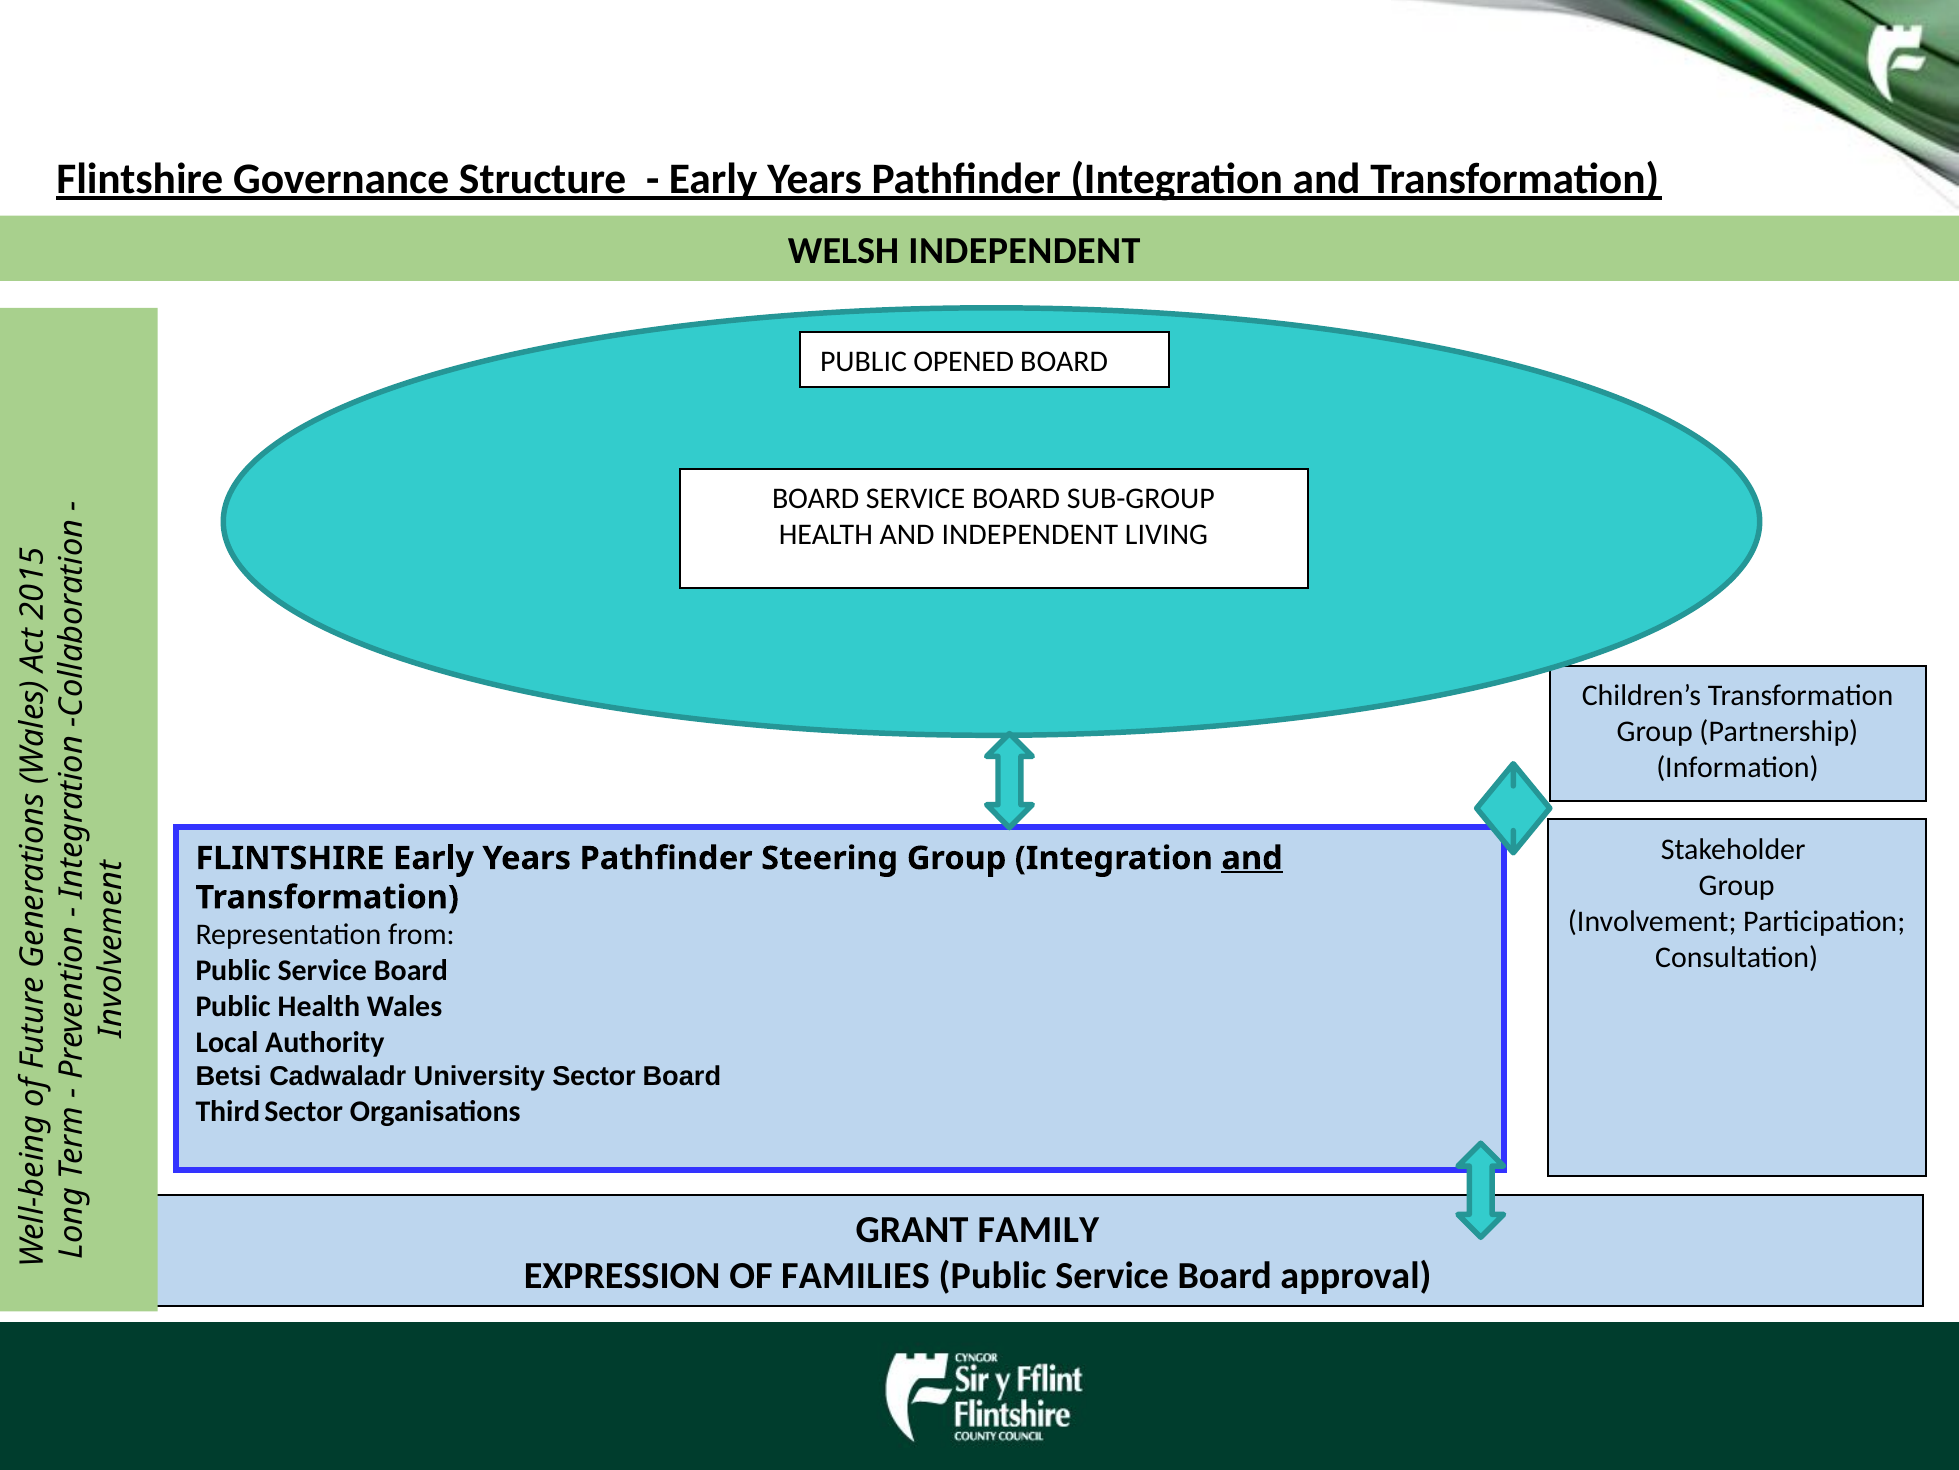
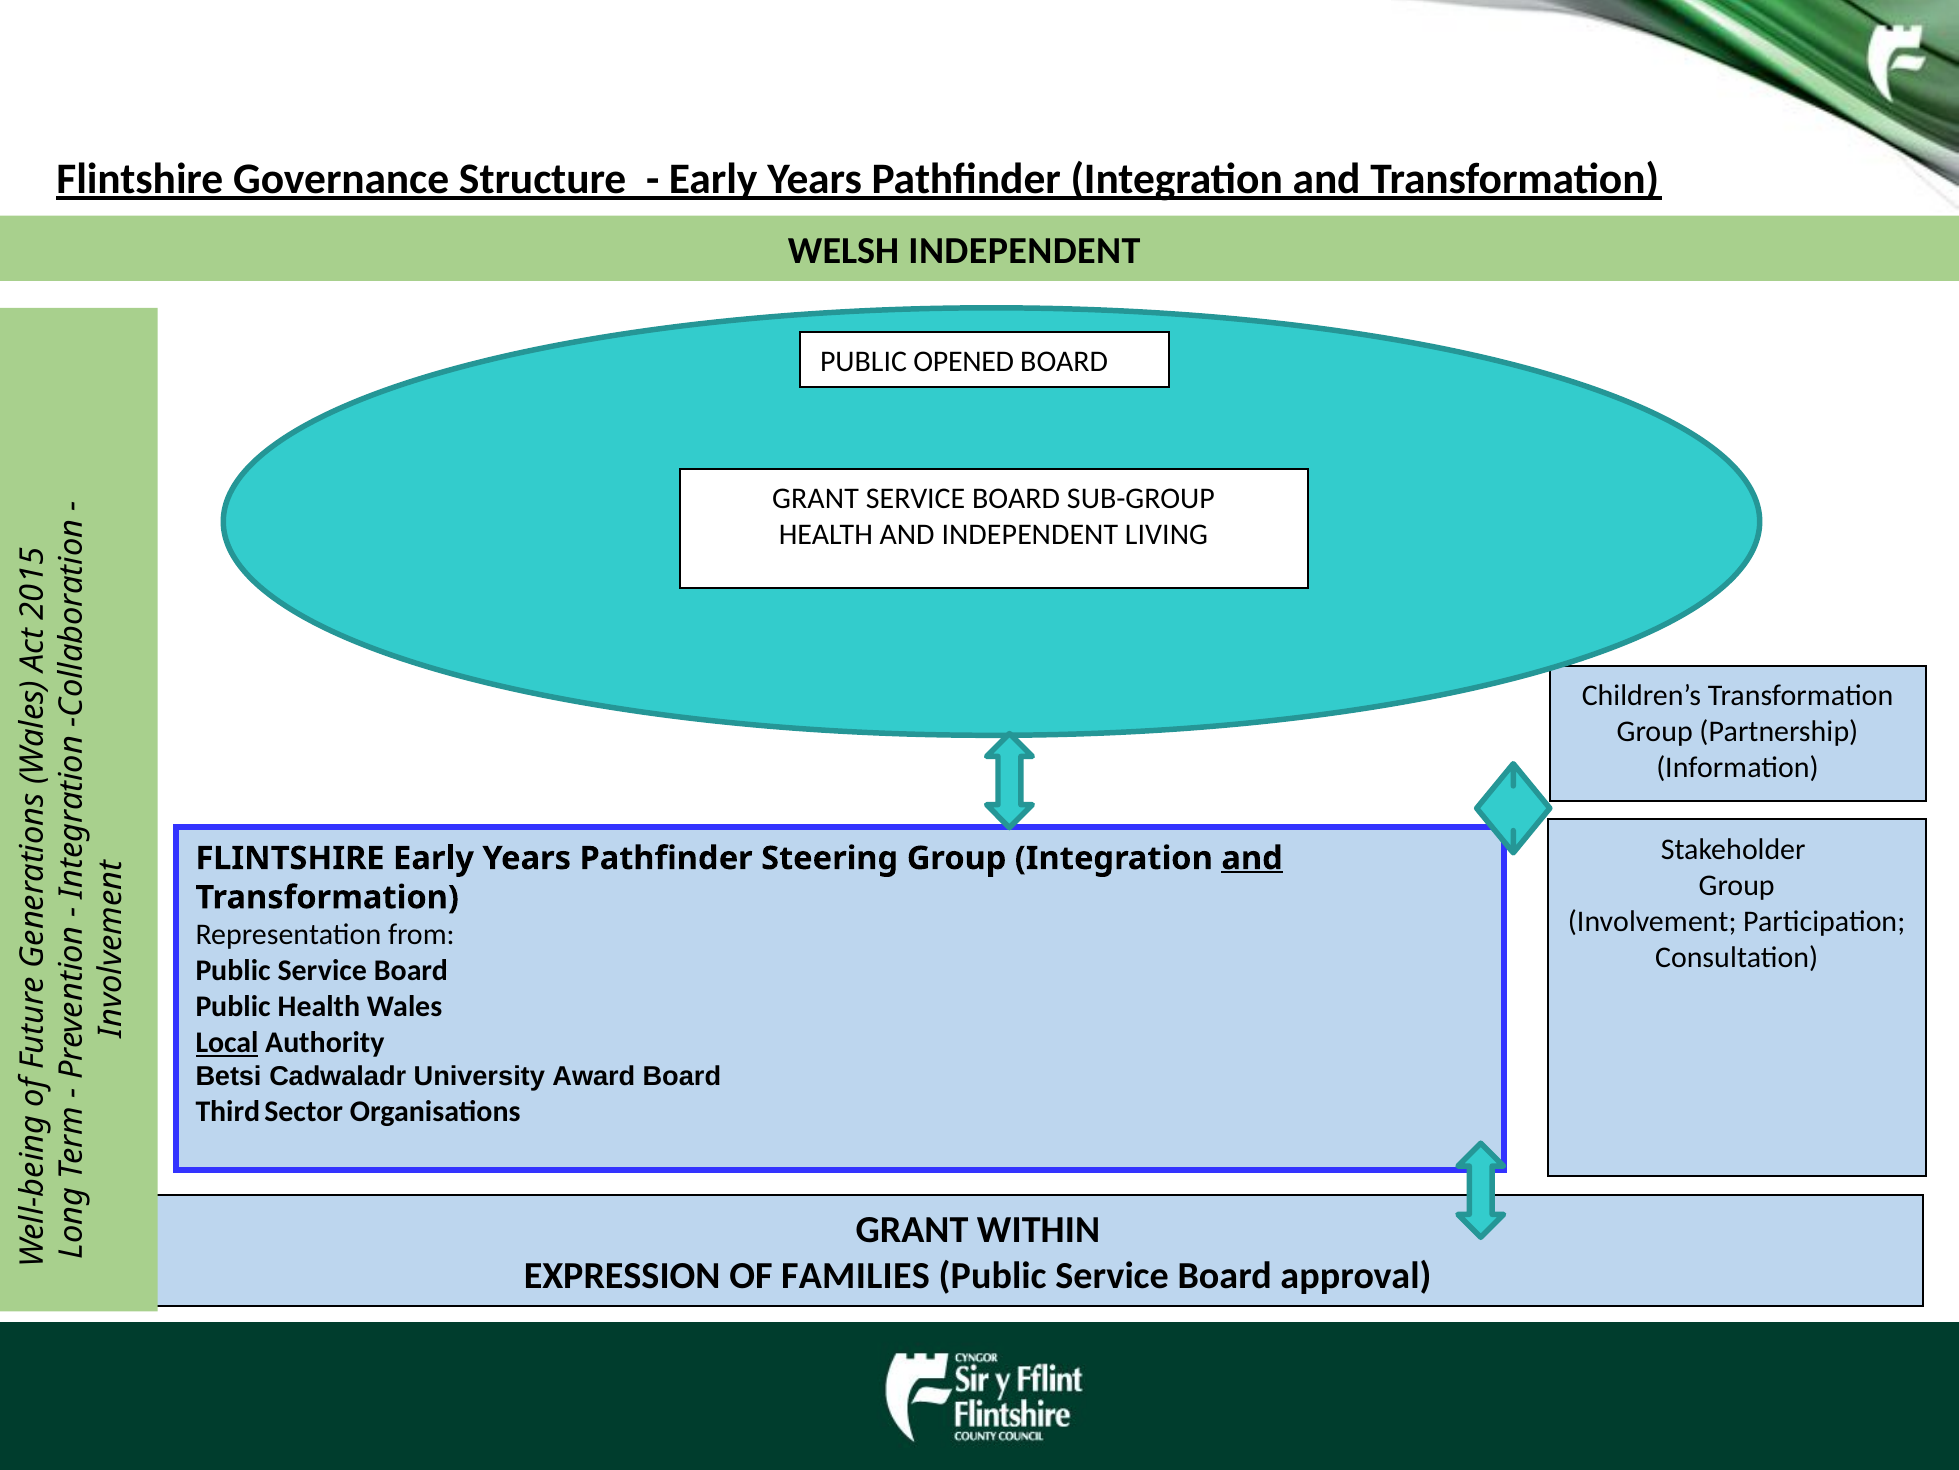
BOARD at (816, 498): BOARD -> GRANT
Local underline: none -> present
University Sector: Sector -> Award
FAMILY: FAMILY -> WITHIN
